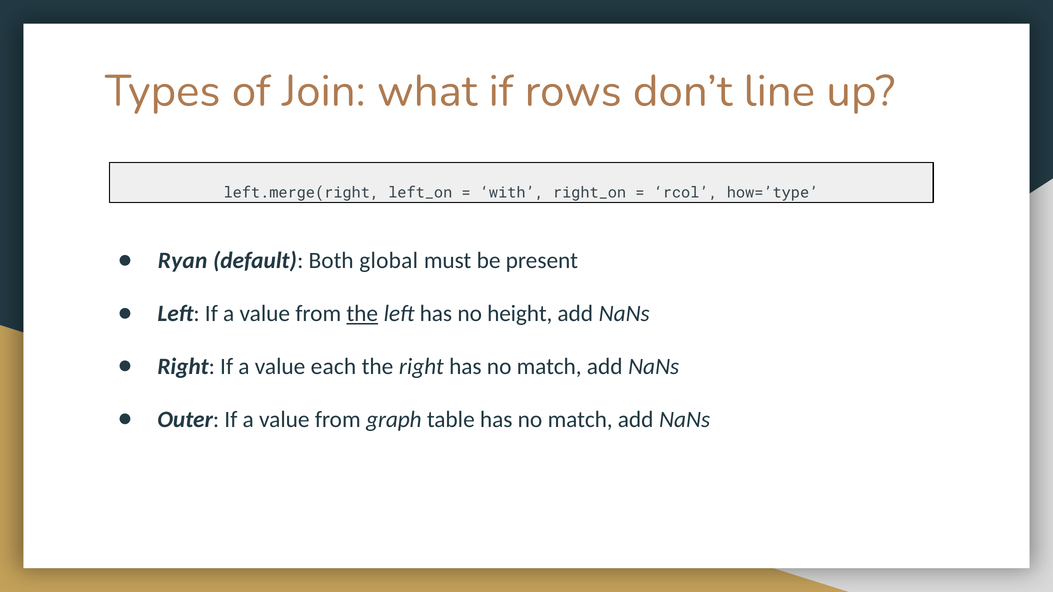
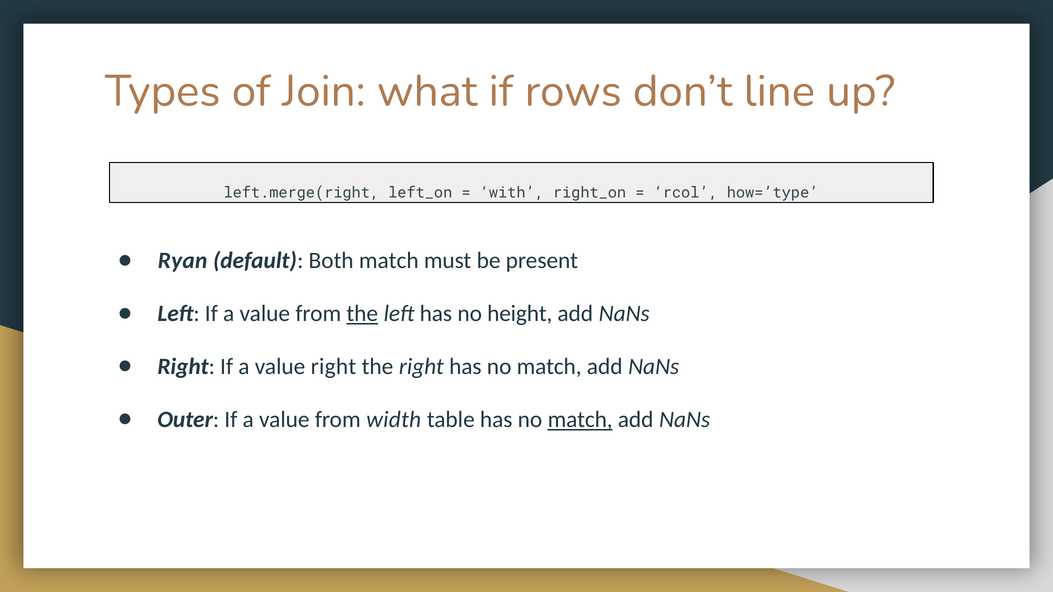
Both global: global -> match
value each: each -> right
graph: graph -> width
match at (580, 420) underline: none -> present
